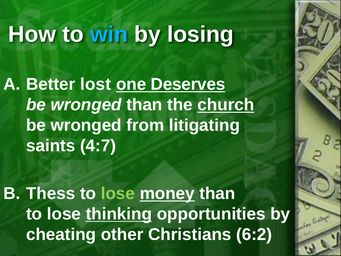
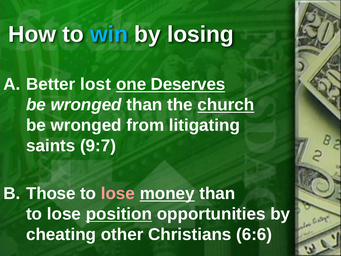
4:7: 4:7 -> 9:7
Thess: Thess -> Those
lose at (118, 193) colour: light green -> pink
thinking: thinking -> position
6:2: 6:2 -> 6:6
